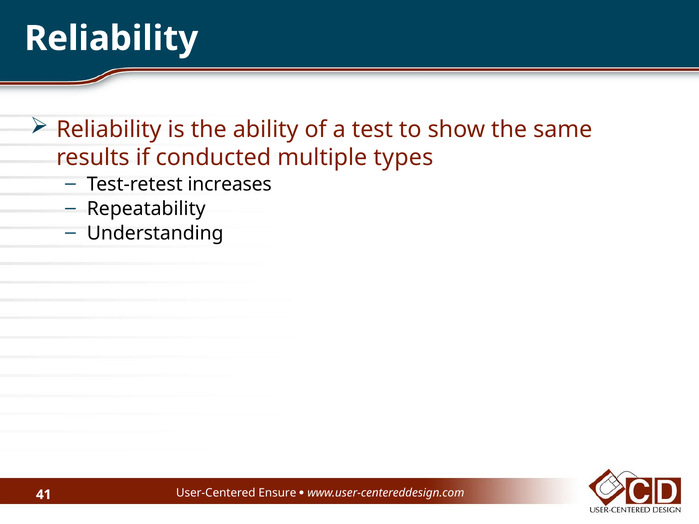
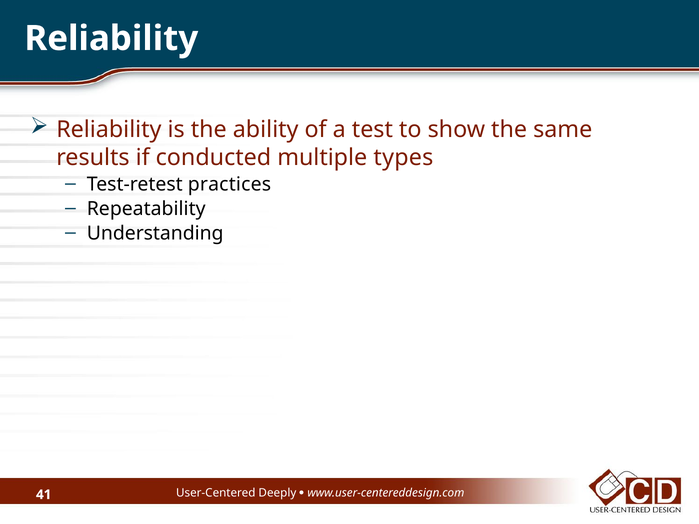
increases: increases -> practices
Ensure: Ensure -> Deeply
